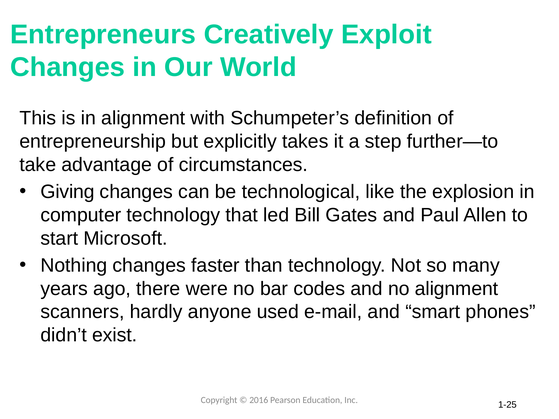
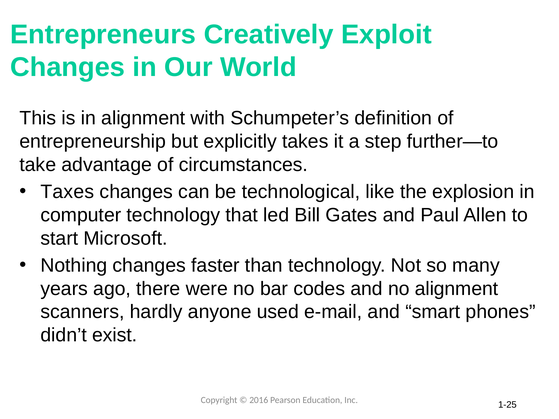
Giving: Giving -> Taxes
